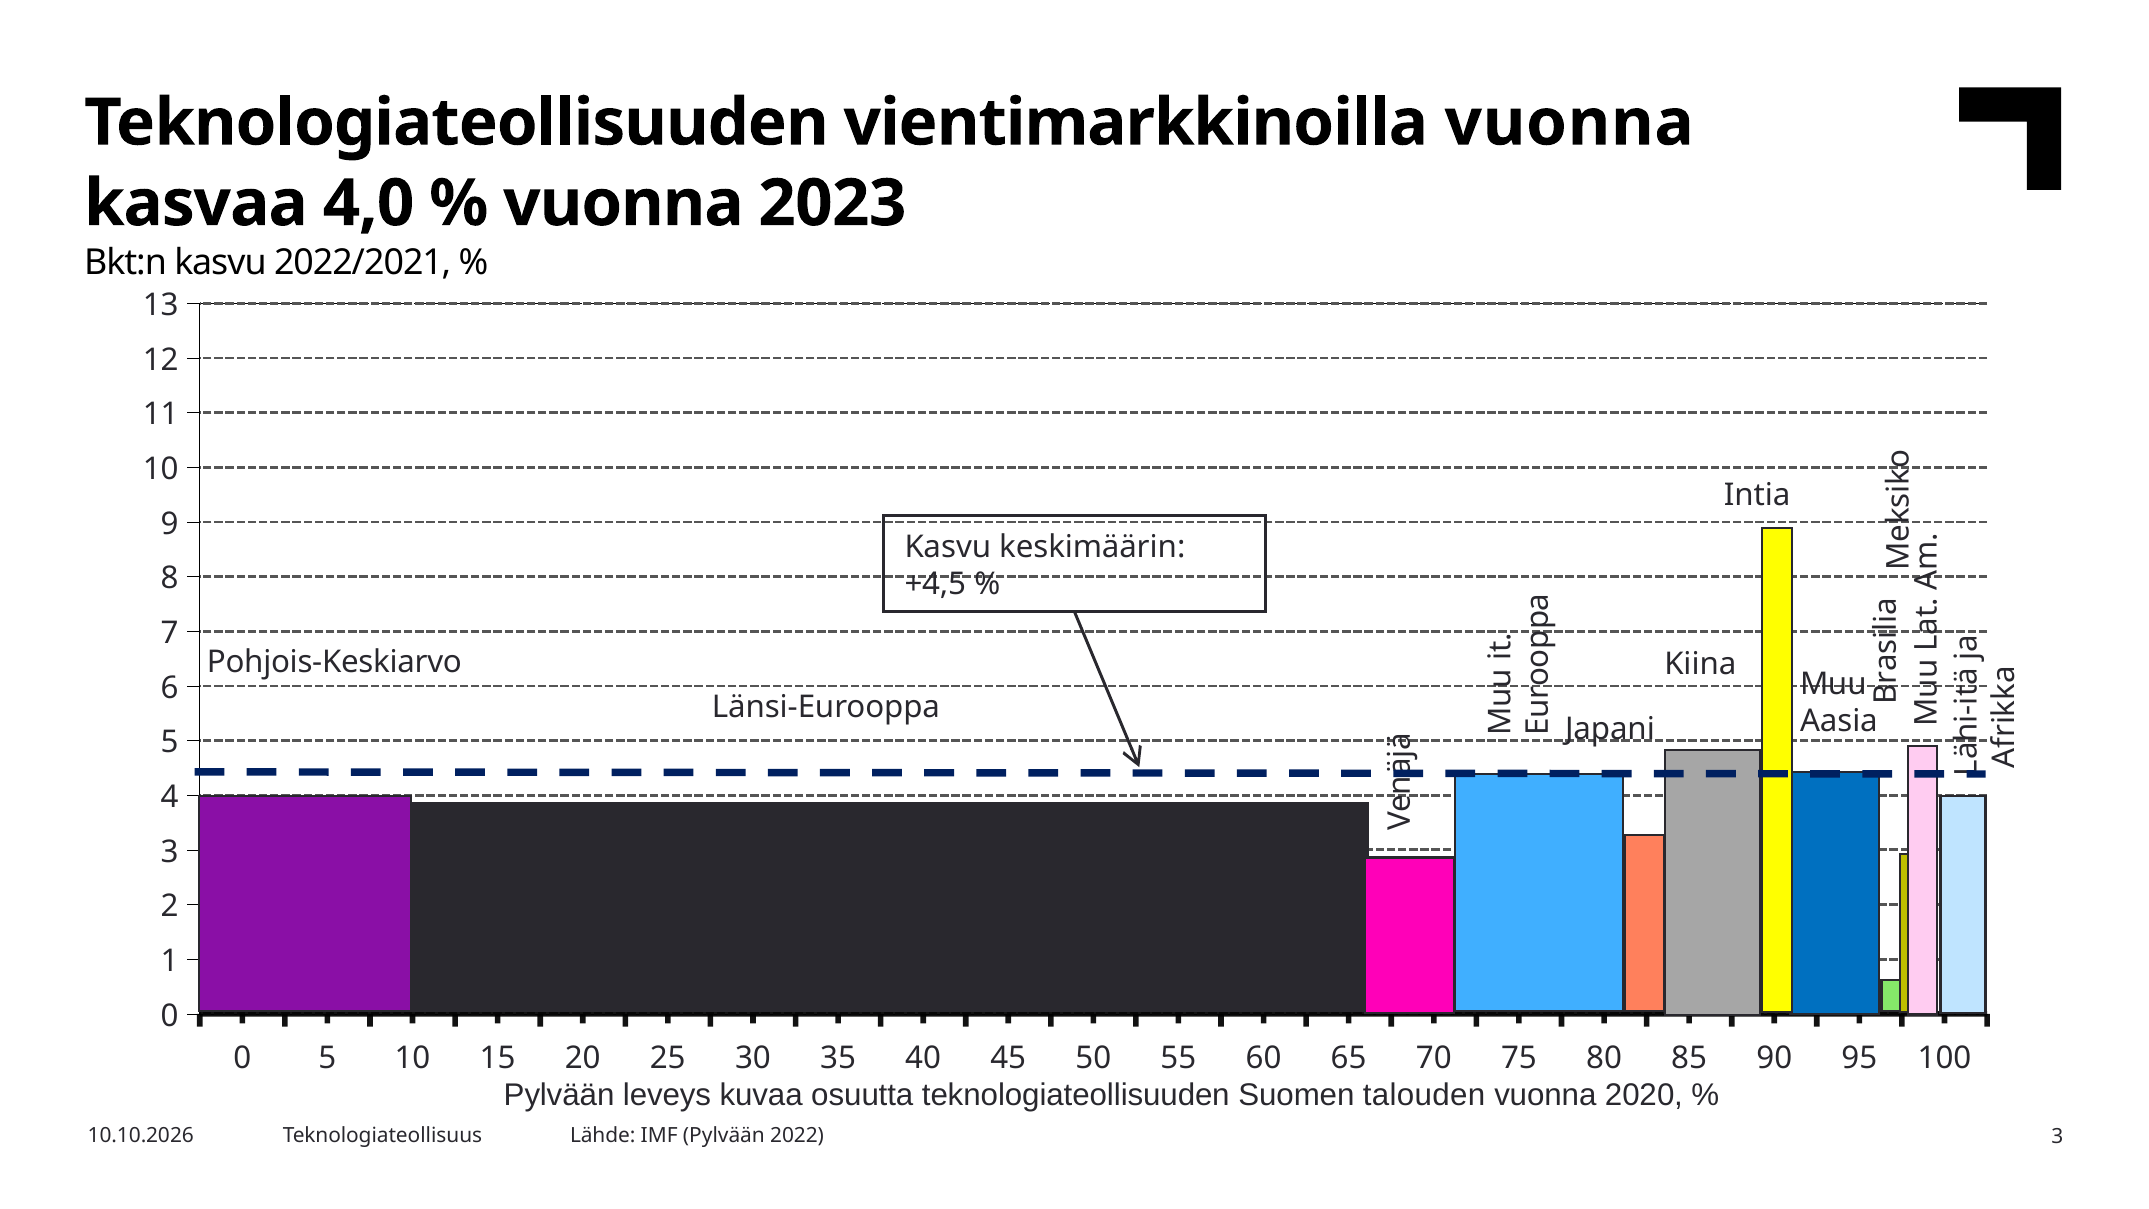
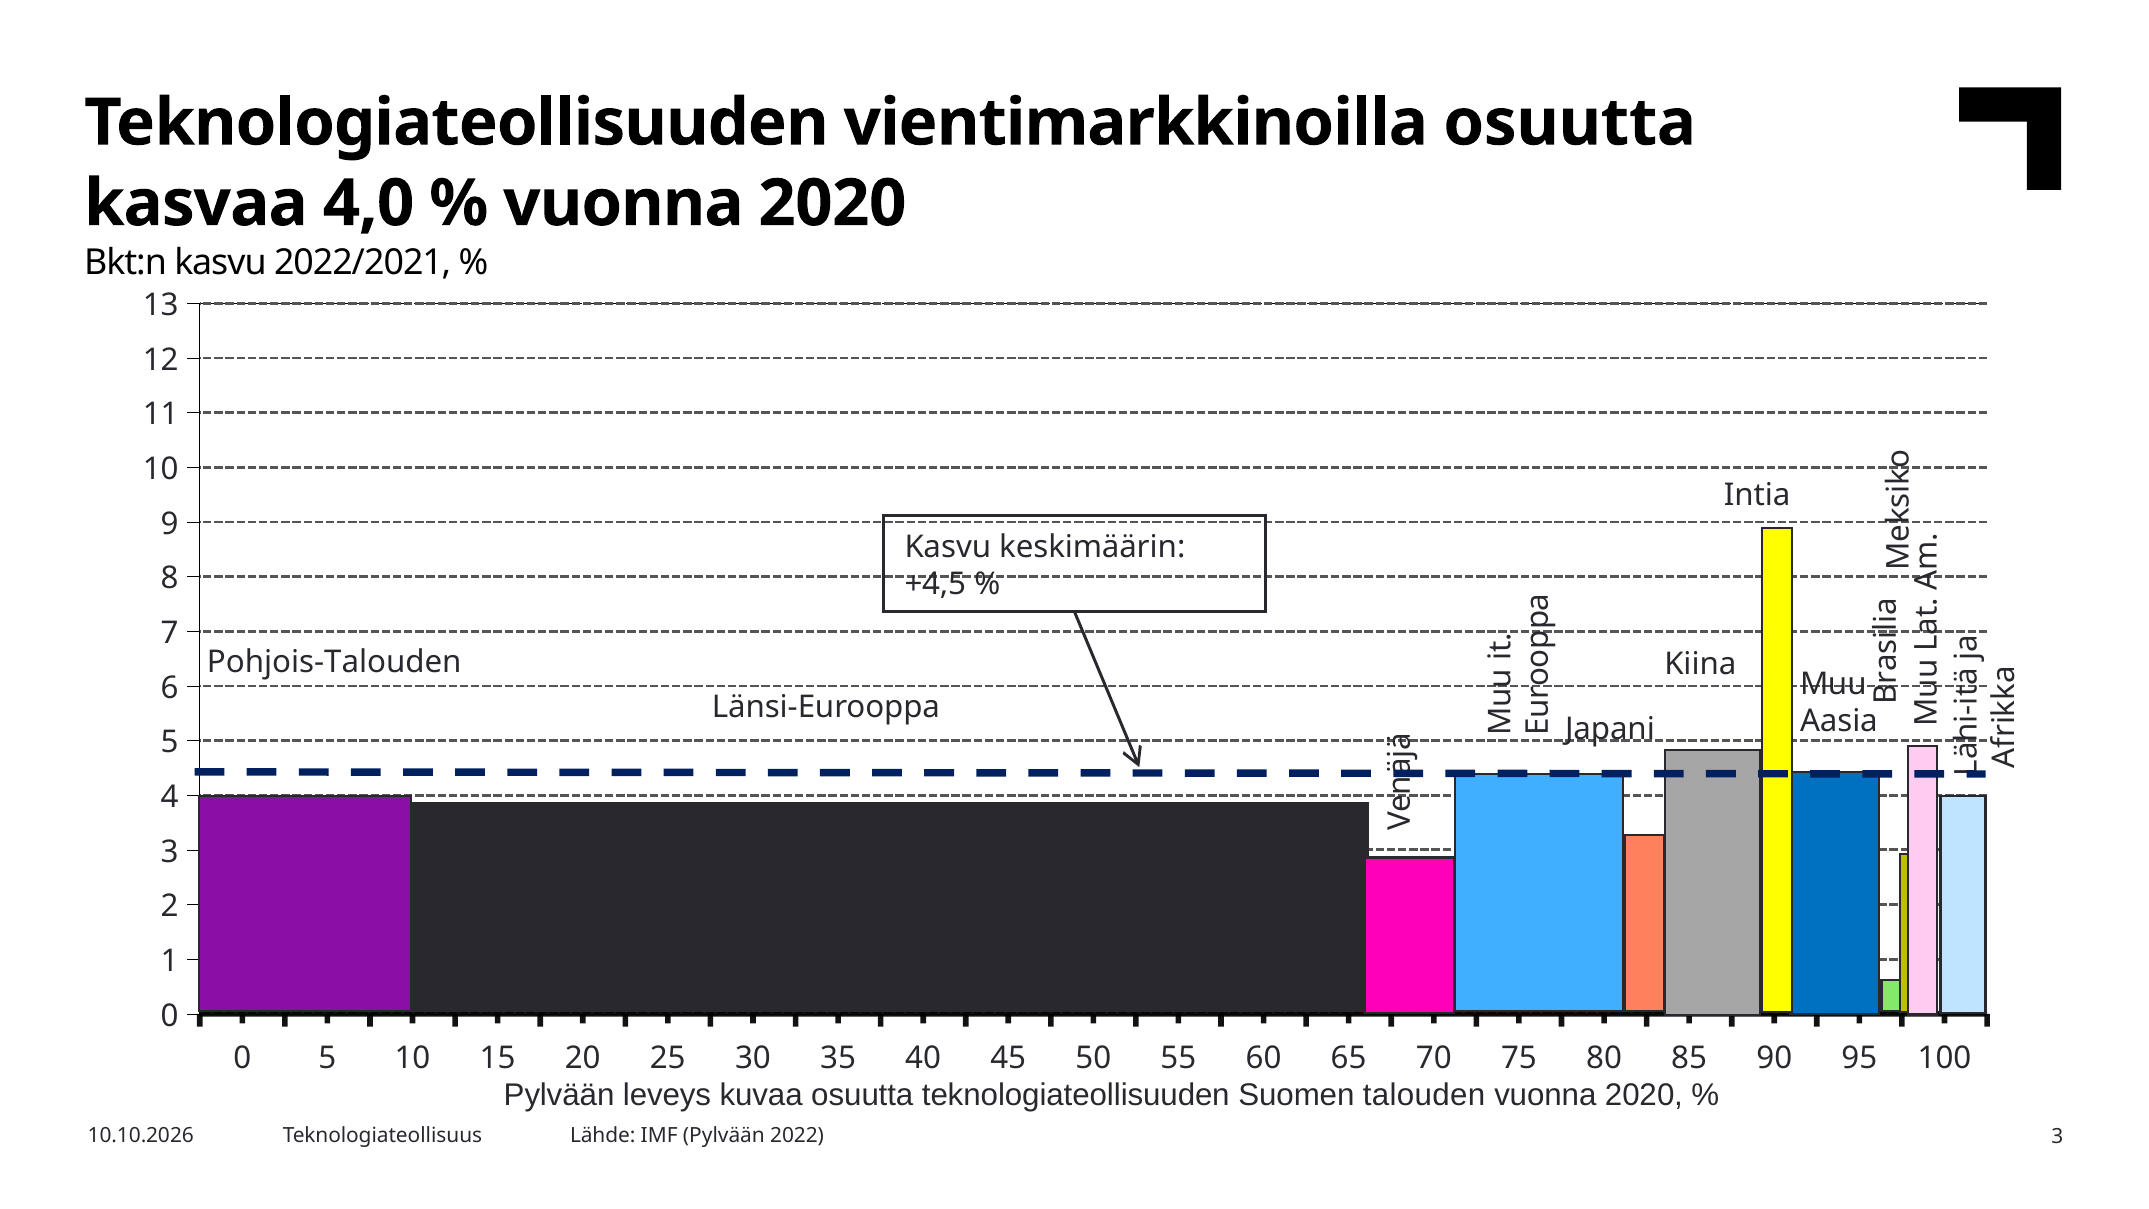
vientimarkkinoilla vuonna: vuonna -> osuutta
2023 at (832, 204): 2023 -> 2020
Pohjois-Keskiarvo: Pohjois-Keskiarvo -> Pohjois-Talouden
